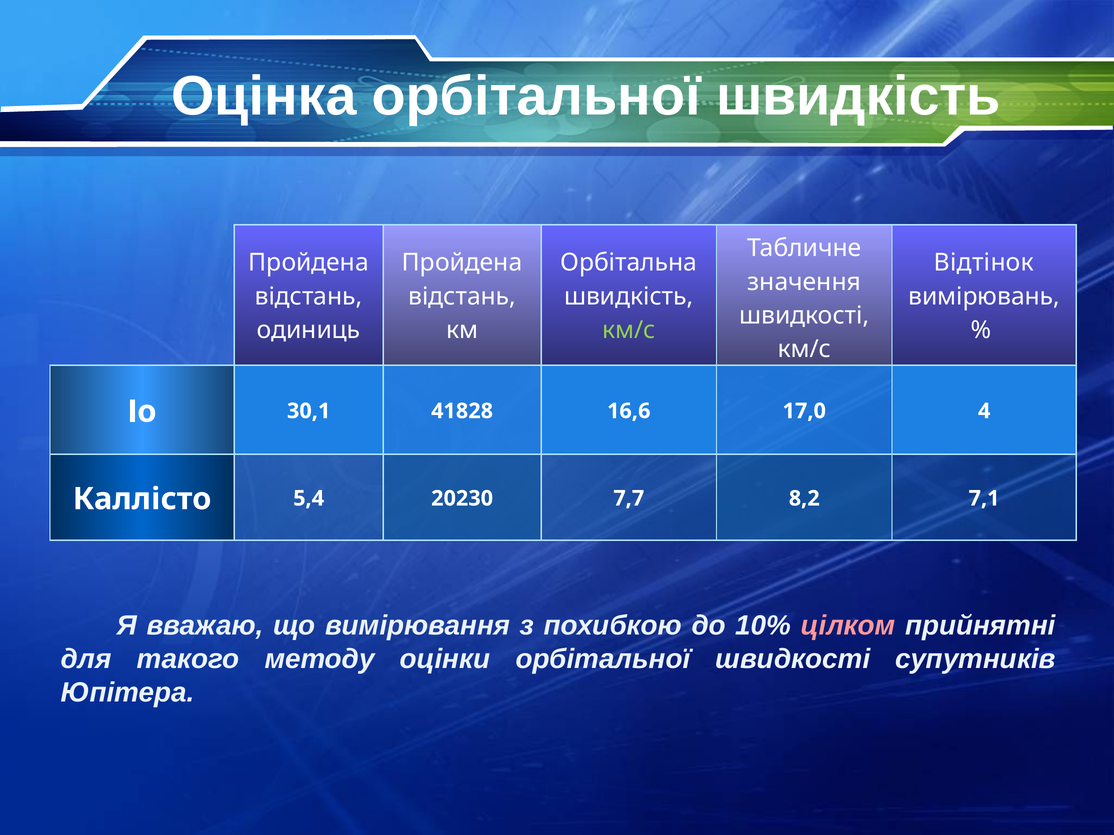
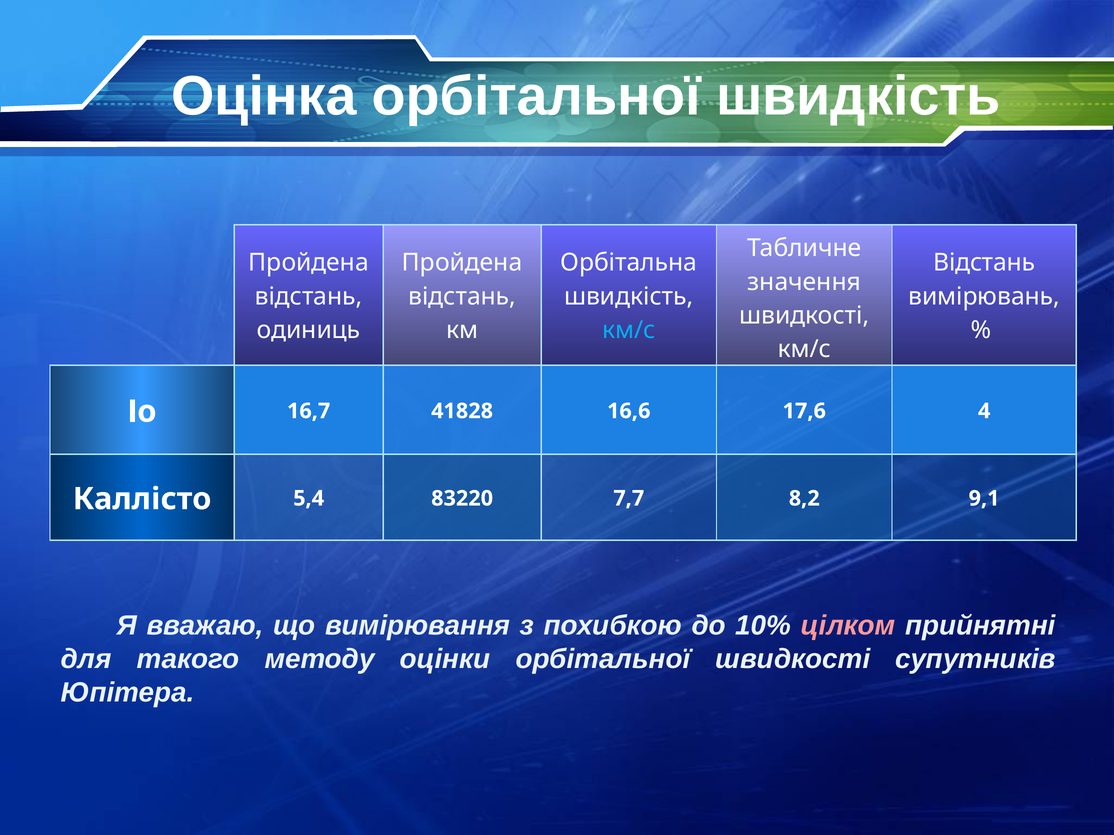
Відтінок at (984, 263): Відтінок -> Відстань
км/с at (629, 330) colour: light green -> light blue
30,1: 30,1 -> 16,7
17,0: 17,0 -> 17,6
20230: 20230 -> 83220
7,1: 7,1 -> 9,1
